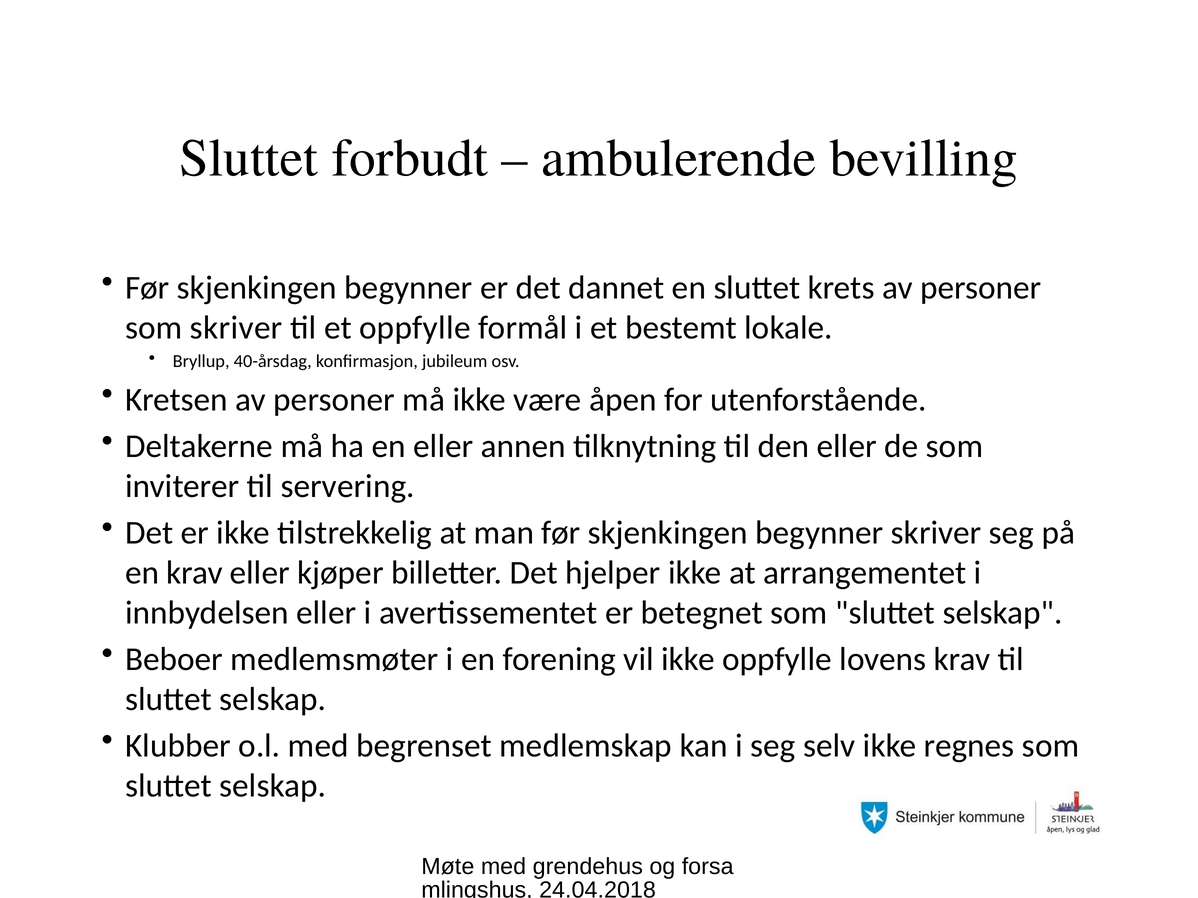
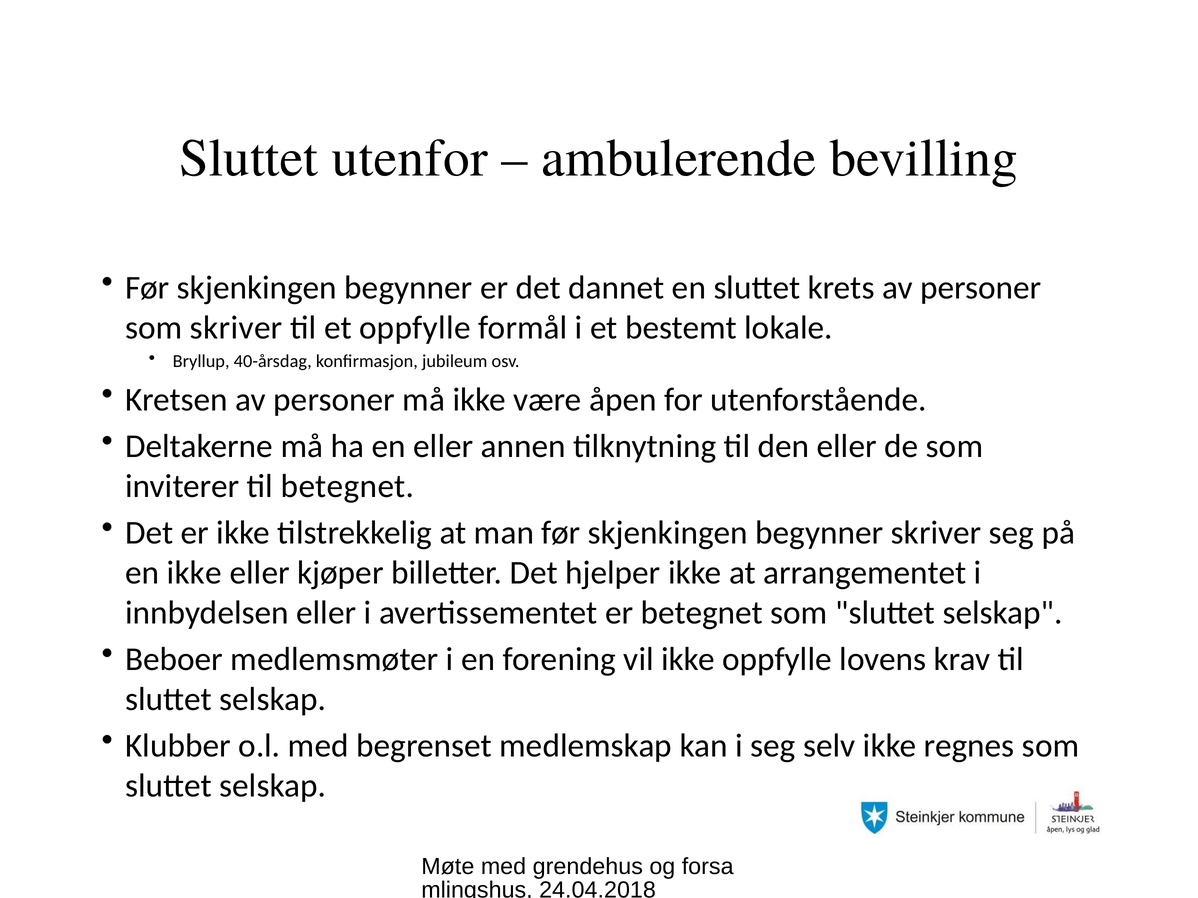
forbudt: forbudt -> utenfor
til servering: servering -> betegnet
en krav: krav -> ikke
